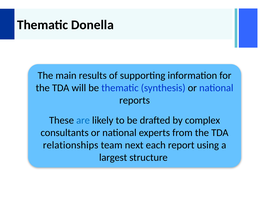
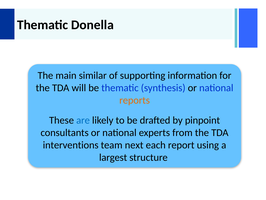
results: results -> similar
reports colour: black -> orange
complex: complex -> pinpoint
relationships: relationships -> interventions
